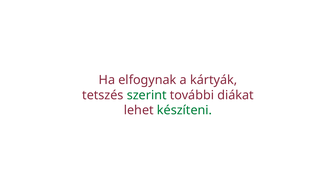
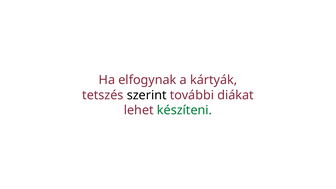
szerint colour: green -> black
